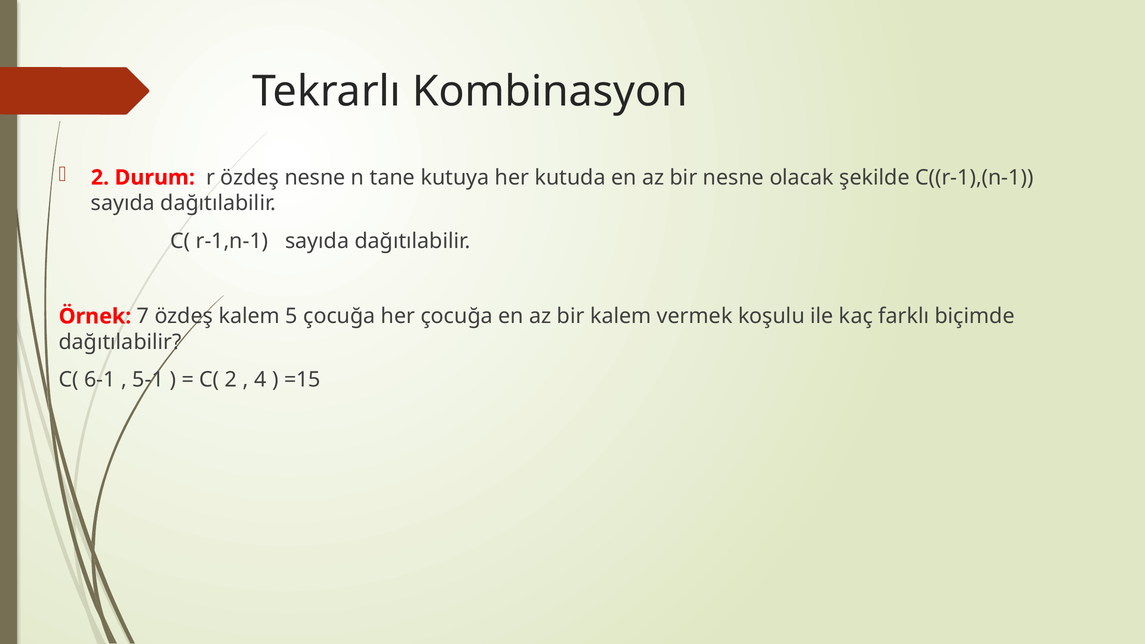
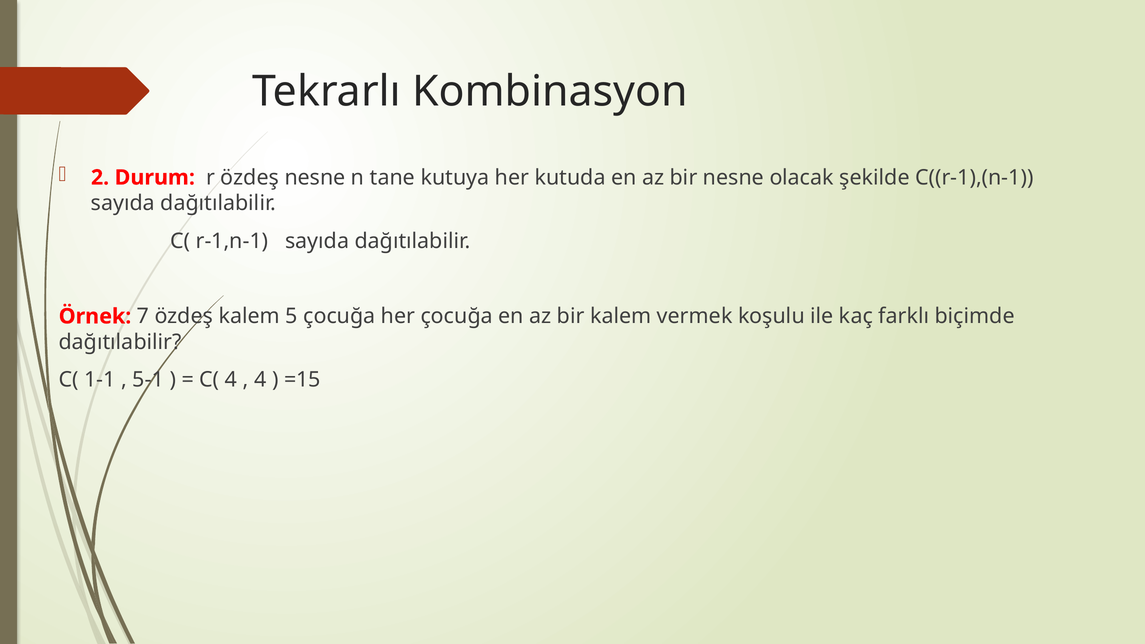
6-1: 6-1 -> 1-1
C( 2: 2 -> 4
